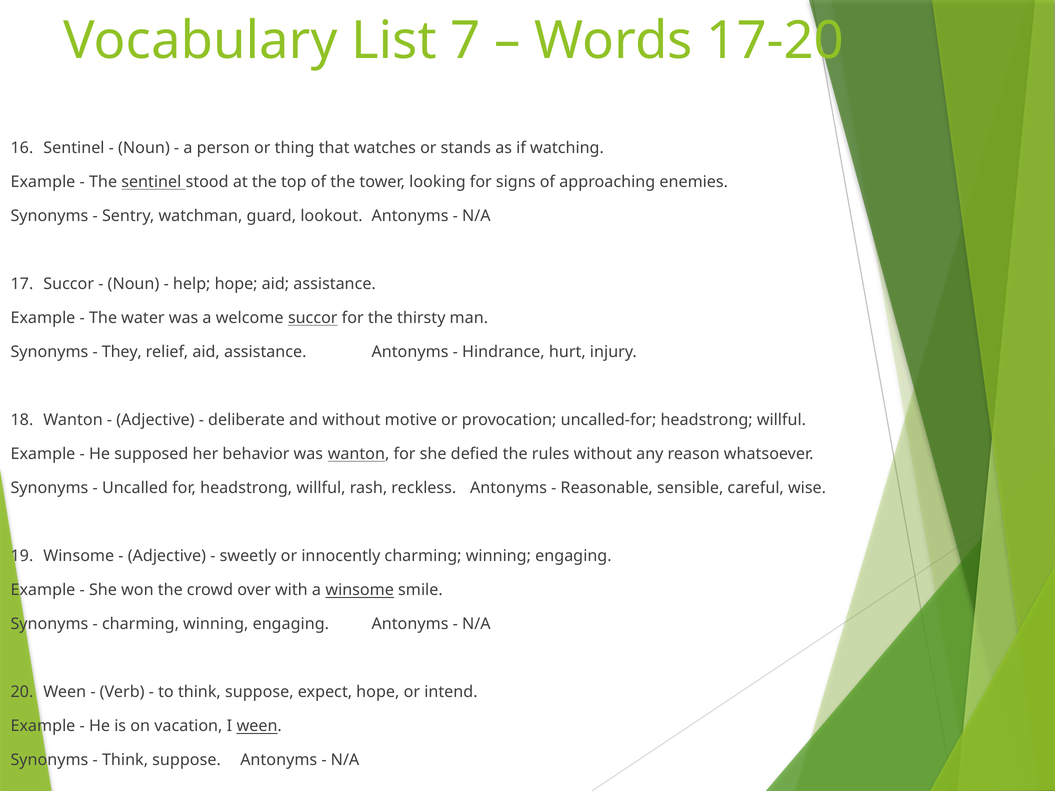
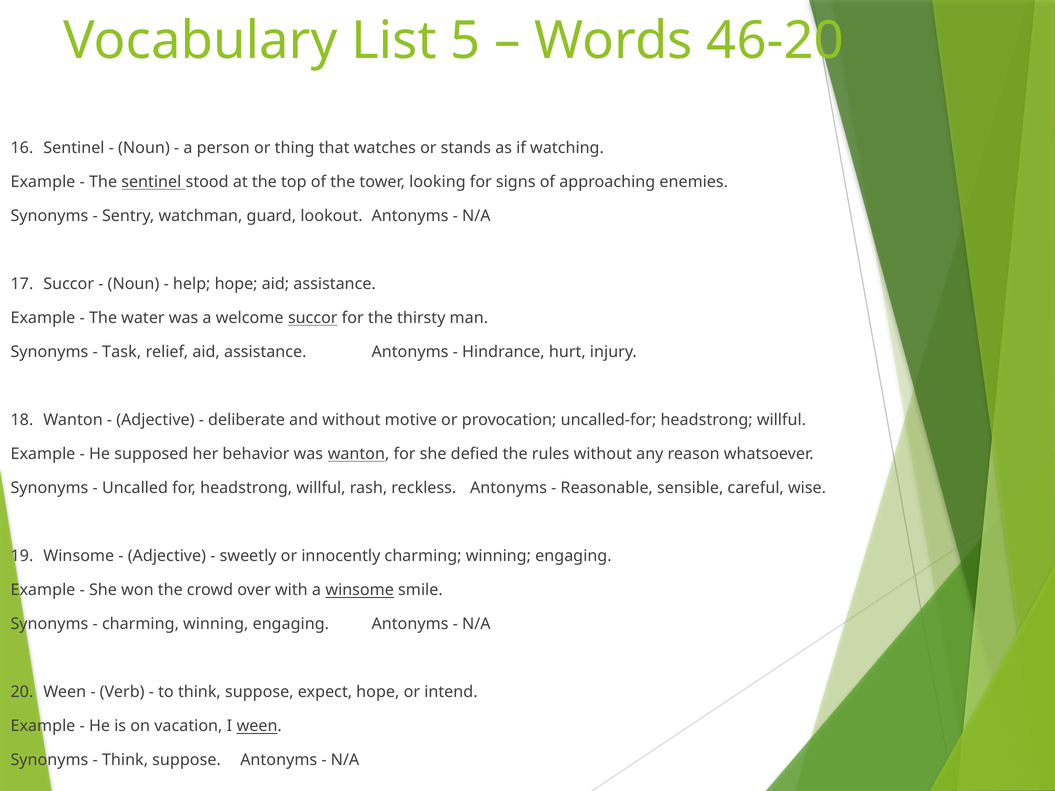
7: 7 -> 5
17-20: 17-20 -> 46-20
They: They -> Task
